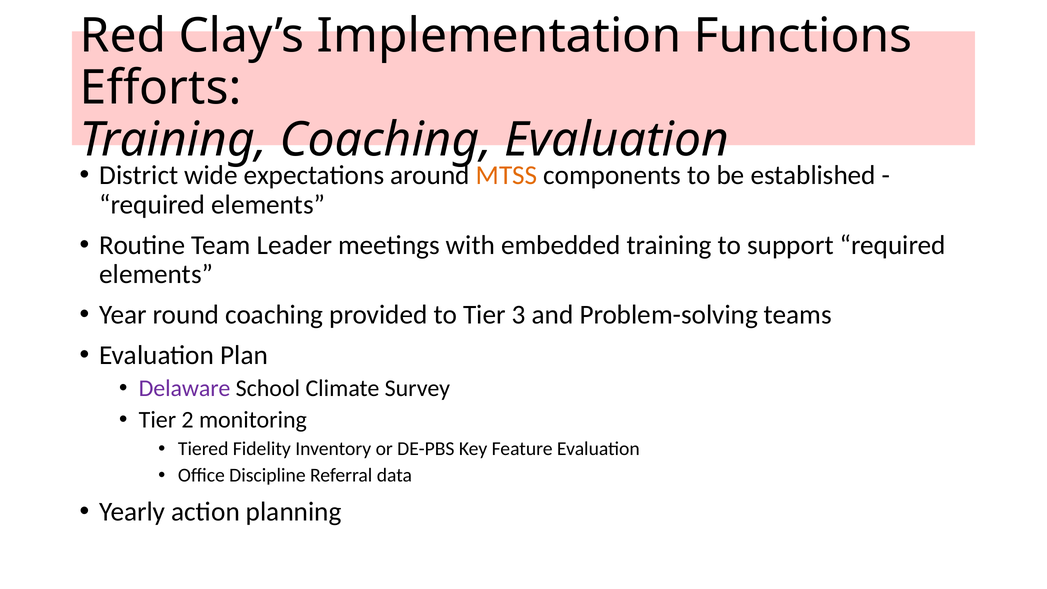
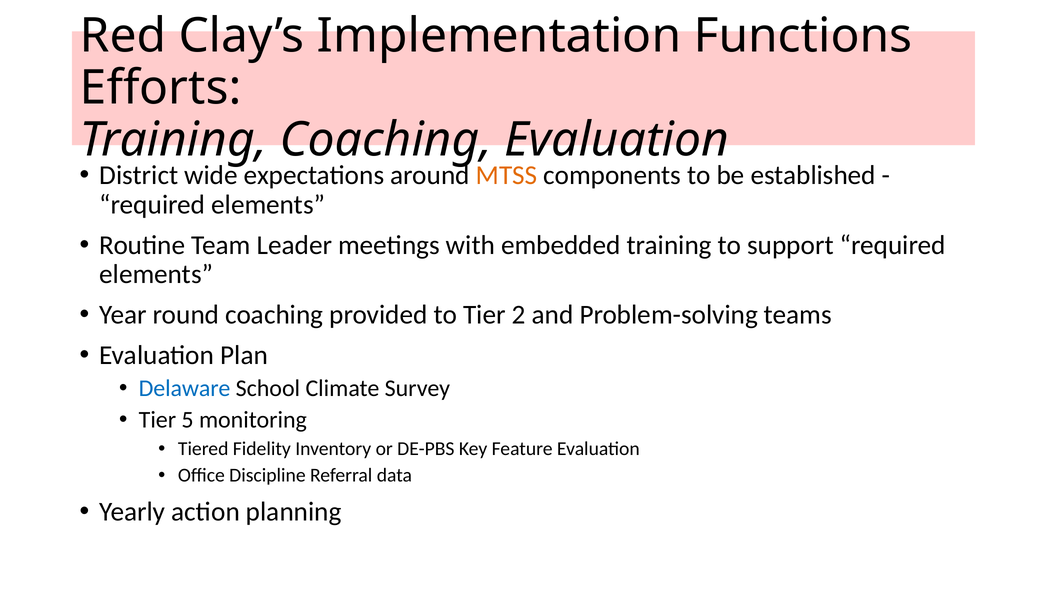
3: 3 -> 2
Delaware colour: purple -> blue
2: 2 -> 5
